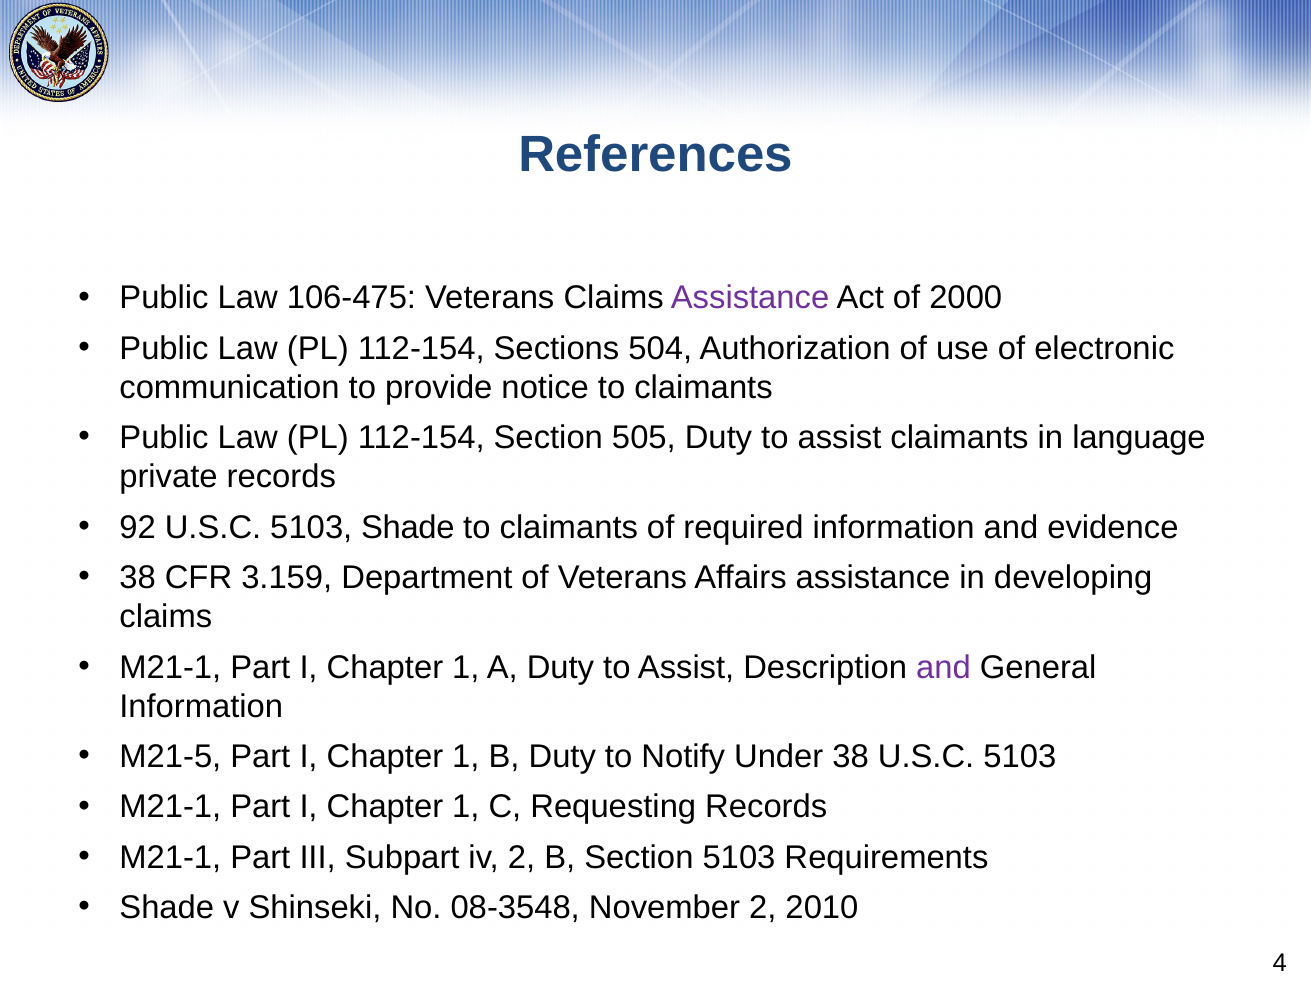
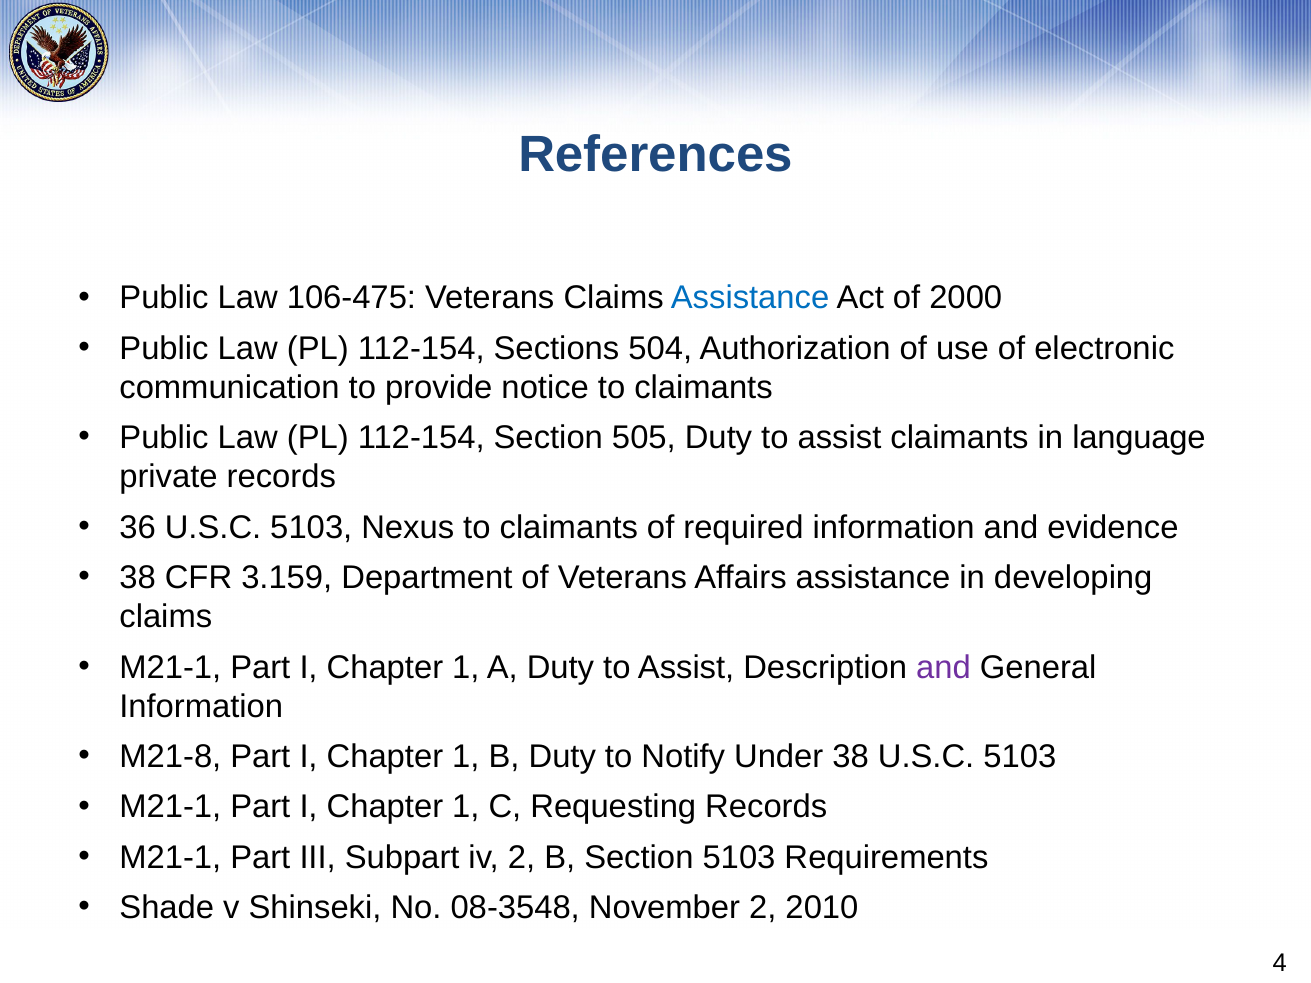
Assistance at (750, 298) colour: purple -> blue
92: 92 -> 36
5103 Shade: Shade -> Nexus
M21-5: M21-5 -> M21-8
